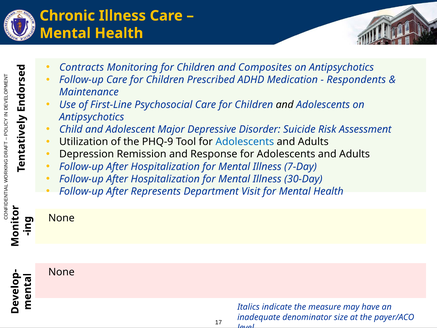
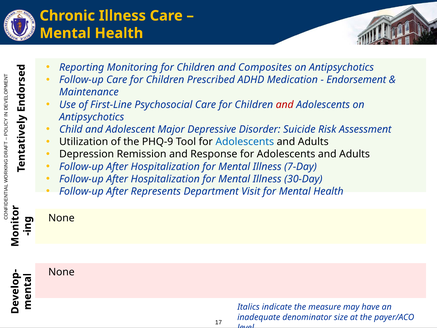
Contracts: Contracts -> Reporting
Respondents: Respondents -> Endorsement
and at (285, 105) colour: black -> red
